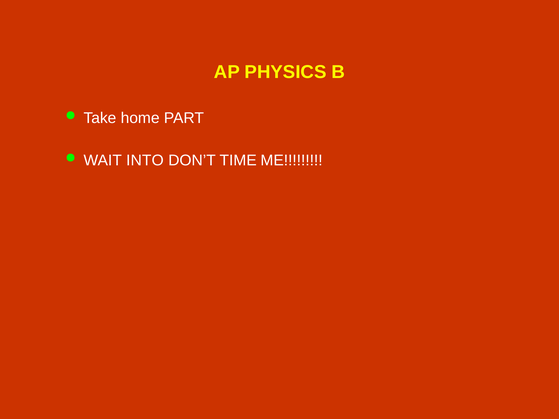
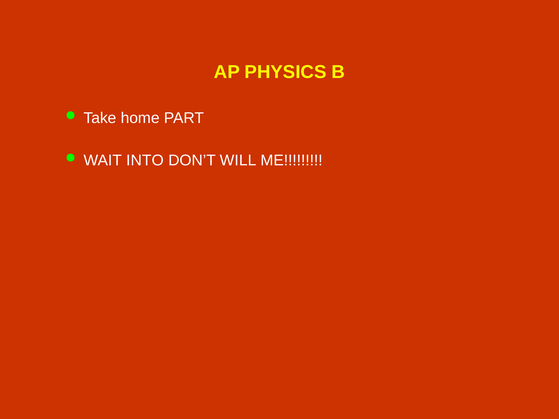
TIME: TIME -> WILL
